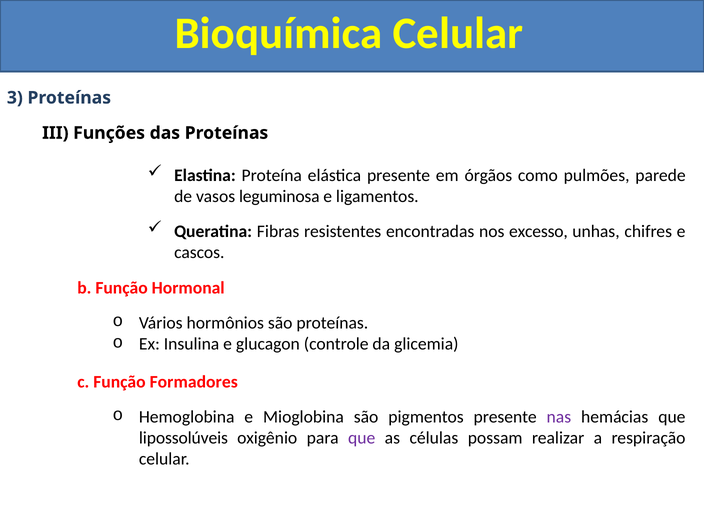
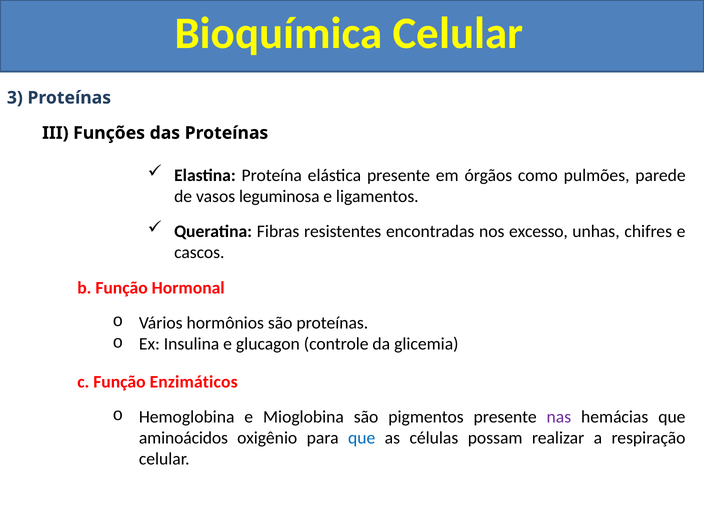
Formadores: Formadores -> Enzimáticos
lipossolúveis: lipossolúveis -> aminoácidos
que at (362, 438) colour: purple -> blue
